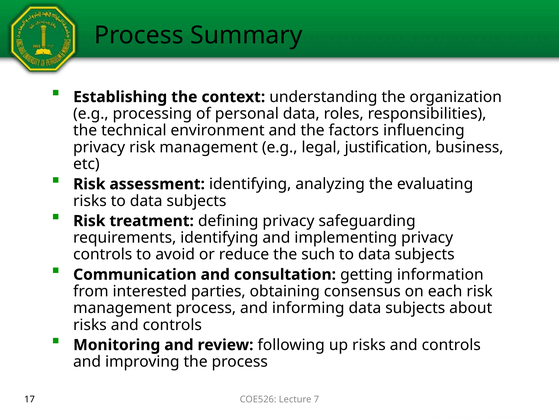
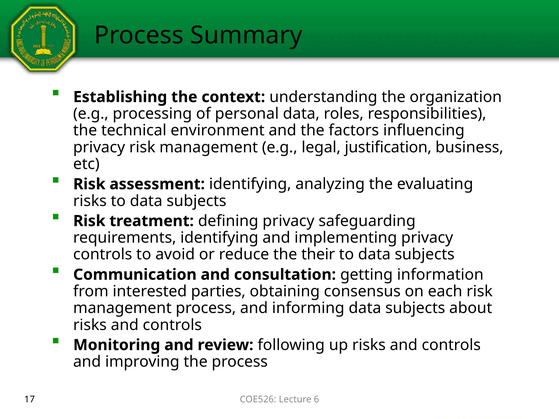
such: such -> their
7: 7 -> 6
